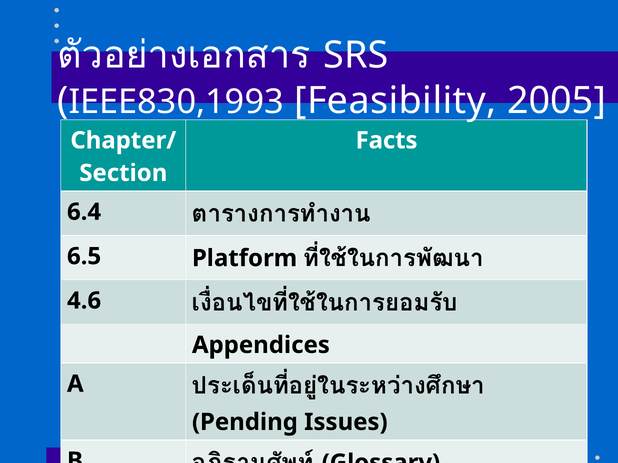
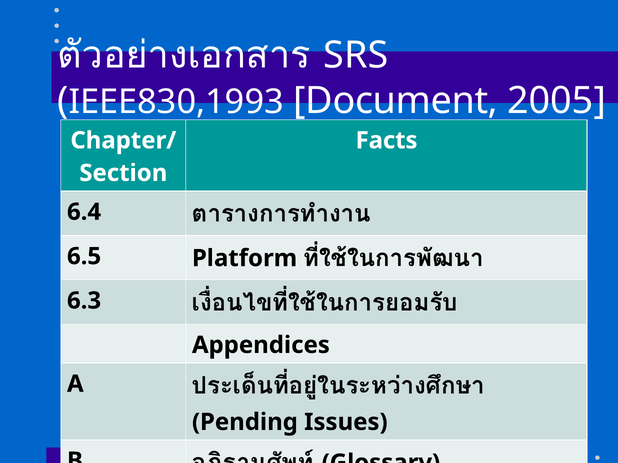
Feasibility: Feasibility -> Document
4.6: 4.6 -> 6.3
